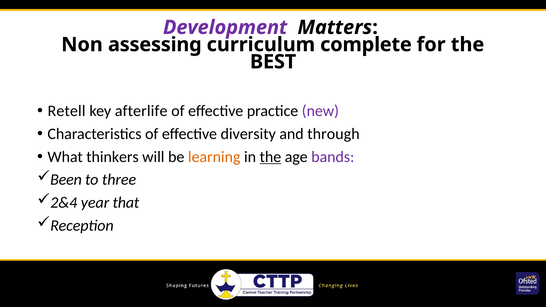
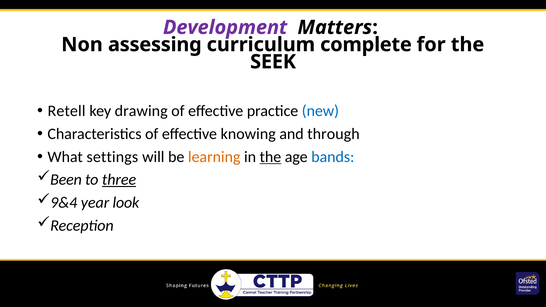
BEST: BEST -> SEEK
afterlife: afterlife -> drawing
new colour: purple -> blue
diversity: diversity -> knowing
thinkers: thinkers -> settings
bands colour: purple -> blue
three underline: none -> present
2&4: 2&4 -> 9&4
that: that -> look
